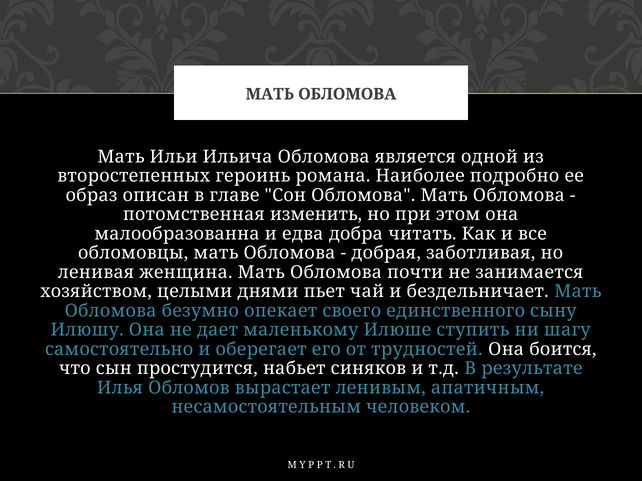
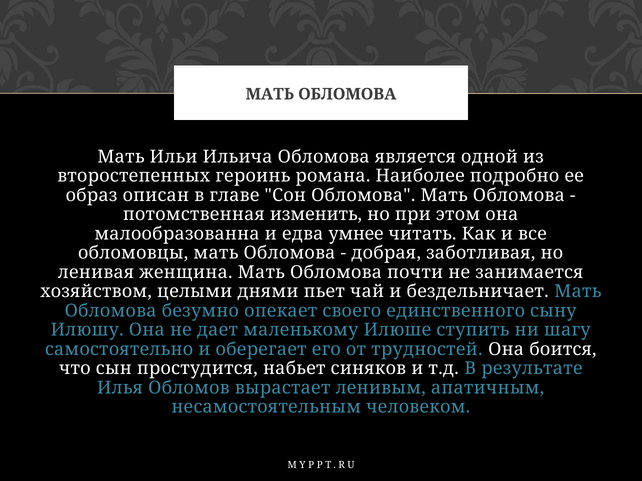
добра: добра -> умнее
